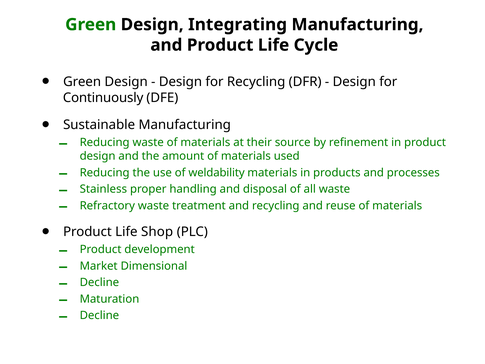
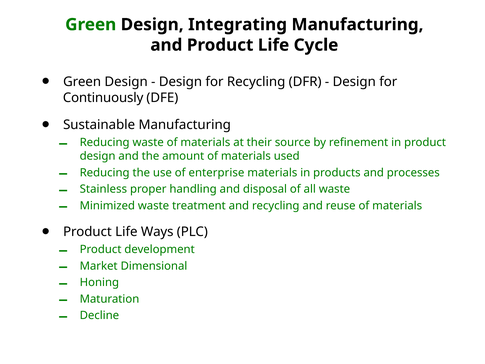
weldability: weldability -> enterprise
Refractory: Refractory -> Minimized
Shop: Shop -> Ways
Decline at (99, 282): Decline -> Honing
